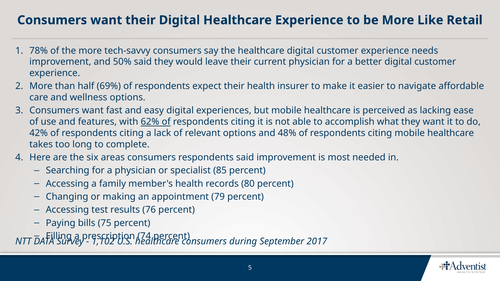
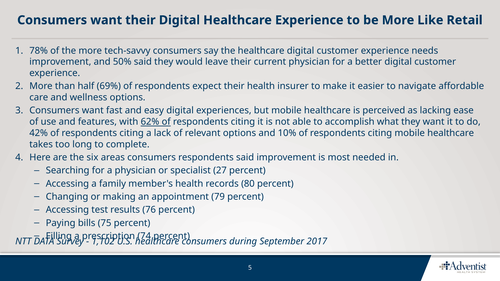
48%: 48% -> 10%
85: 85 -> 27
